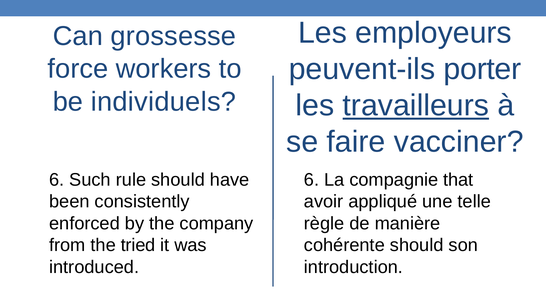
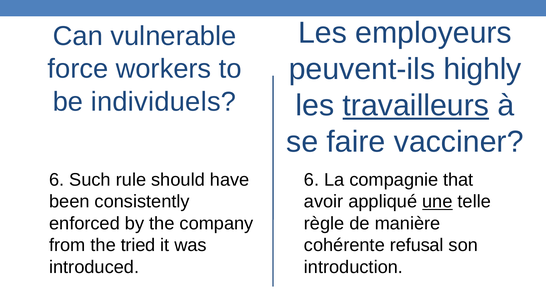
grossesse: grossesse -> vulnerable
porter: porter -> highly
une underline: none -> present
cohérente should: should -> refusal
